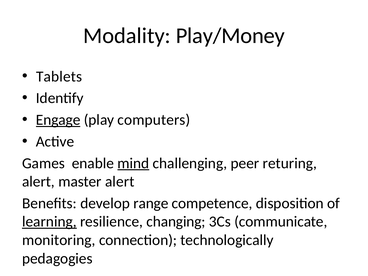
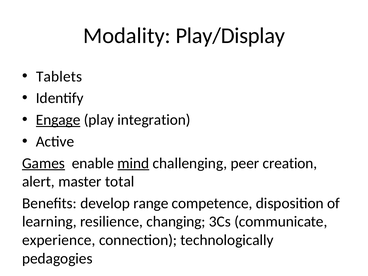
Play/Money: Play/Money -> Play/Display
computers: computers -> integration
Games underline: none -> present
returing: returing -> creation
master alert: alert -> total
learning underline: present -> none
monitoring: monitoring -> experience
